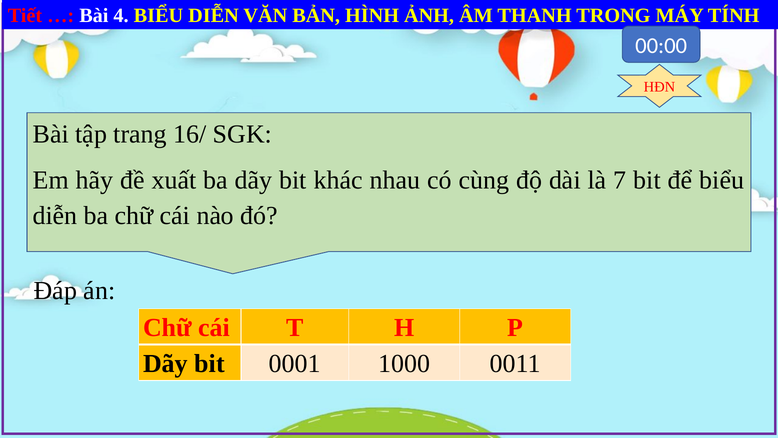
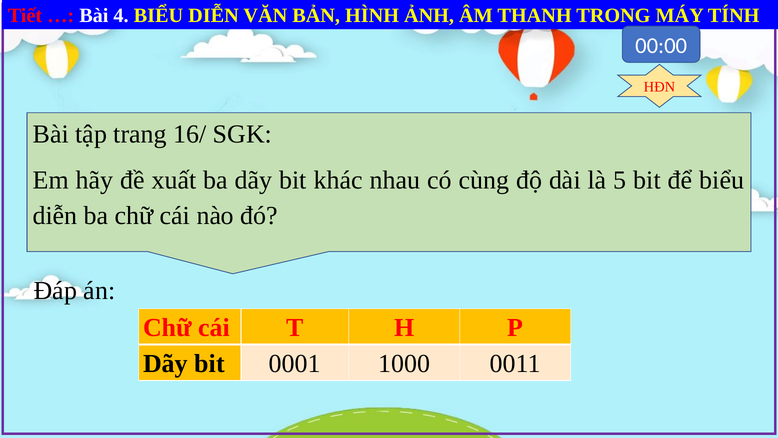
7: 7 -> 5
